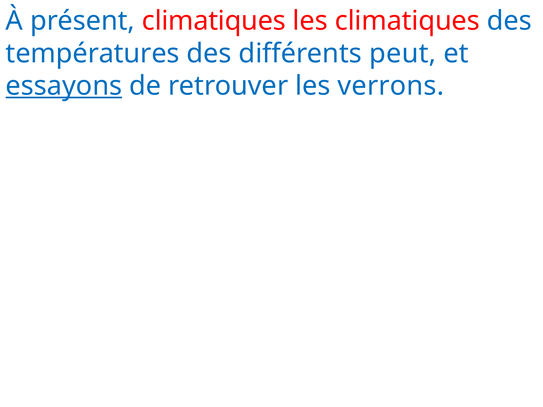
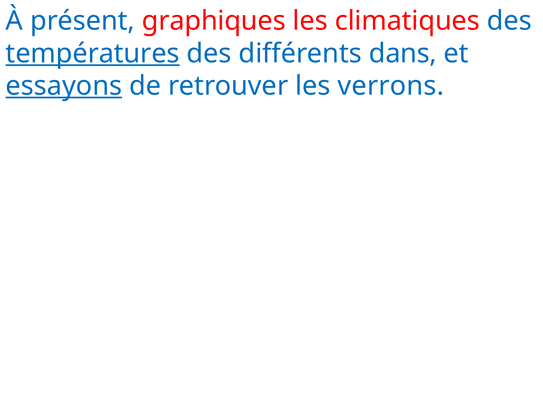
présent climatiques: climatiques -> graphiques
températures underline: none -> present
peut: peut -> dans
